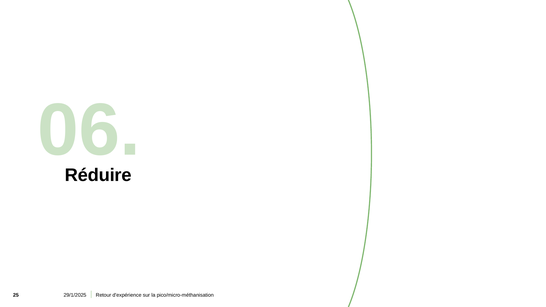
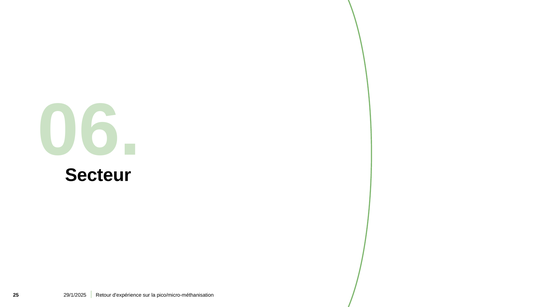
Réduire: Réduire -> Secteur
